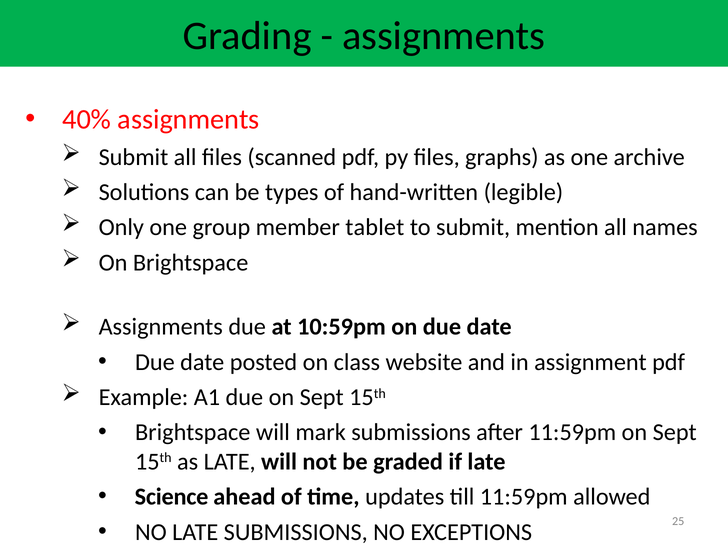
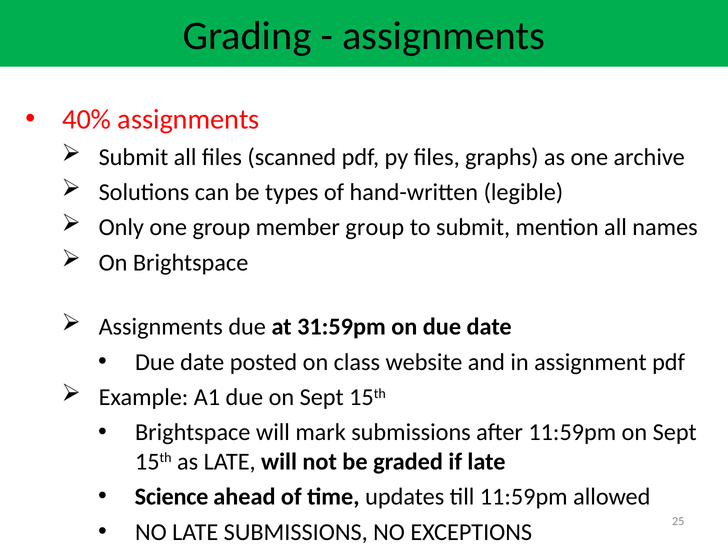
member tablet: tablet -> group
10:59pm: 10:59pm -> 31:59pm
